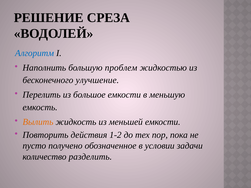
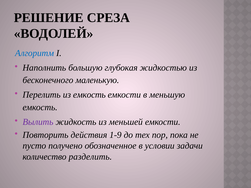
проблем: проблем -> глубокая
улучшение: улучшение -> маленькую
из большое: большое -> емкость
Вылить colour: orange -> purple
1-2: 1-2 -> 1-9
